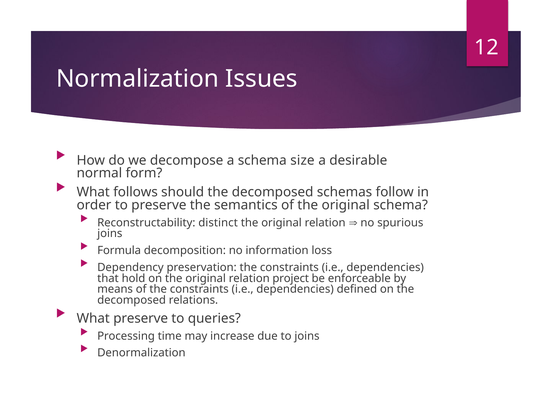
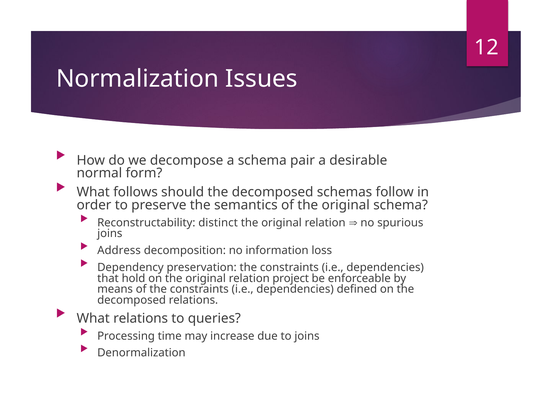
size: size -> pair
Formula: Formula -> Address
What preserve: preserve -> relations
